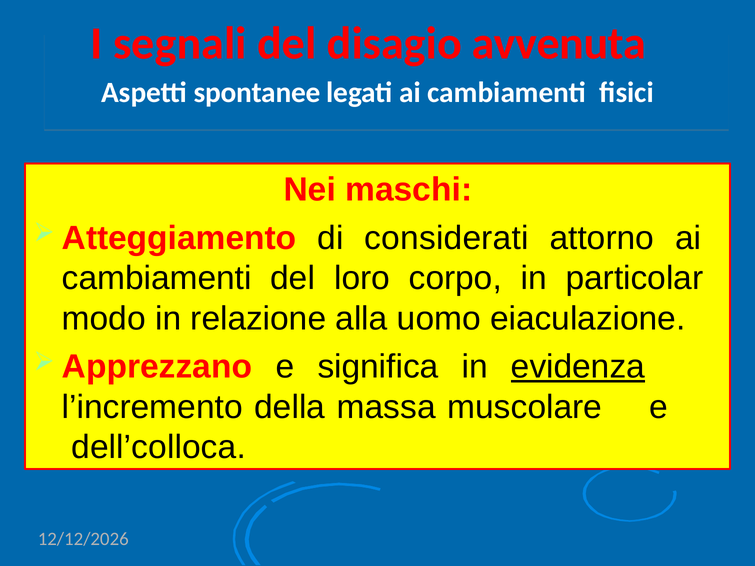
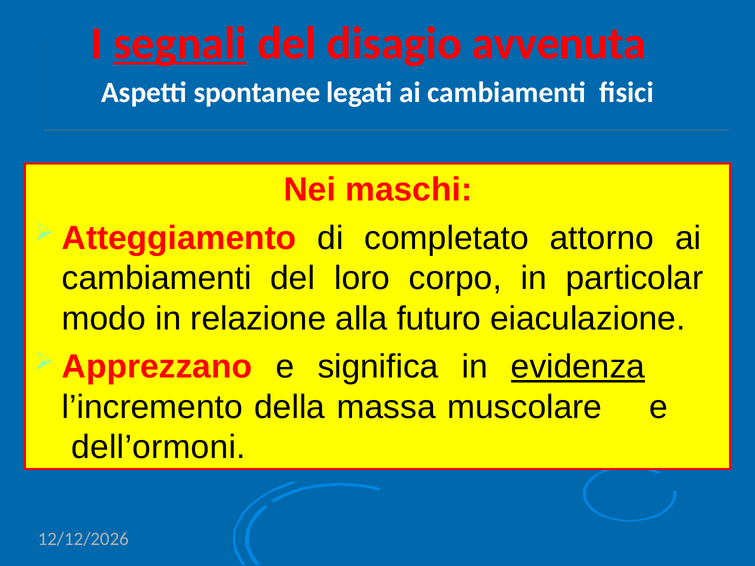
segnali underline: none -> present
considerati: considerati -> completato
uomo: uomo -> futuro
dell’colloca: dell’colloca -> dell’ormoni
